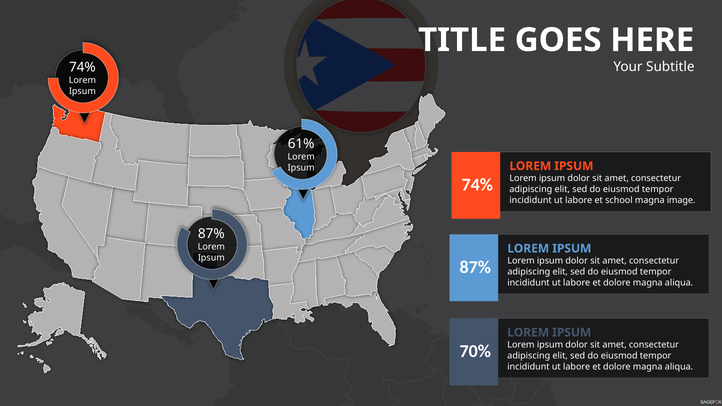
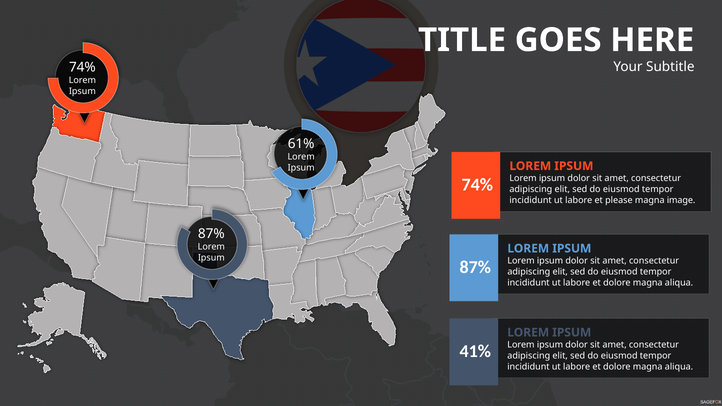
school: school -> please
70%: 70% -> 41%
